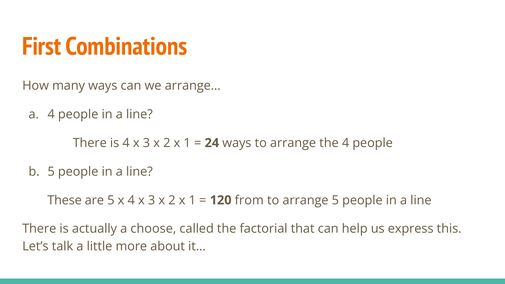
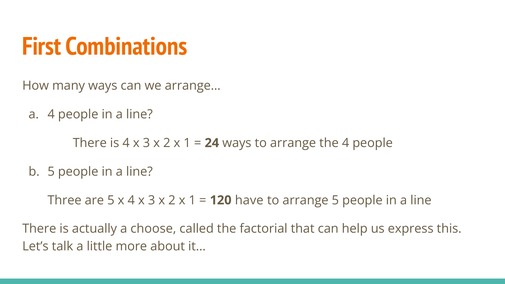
These: These -> Three
from: from -> have
